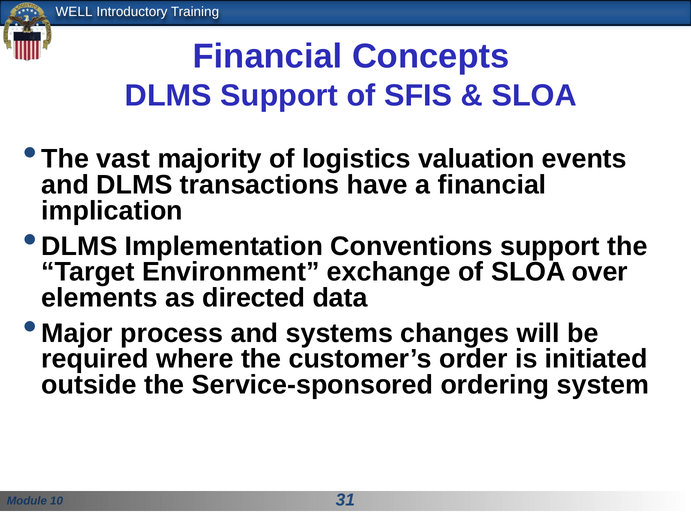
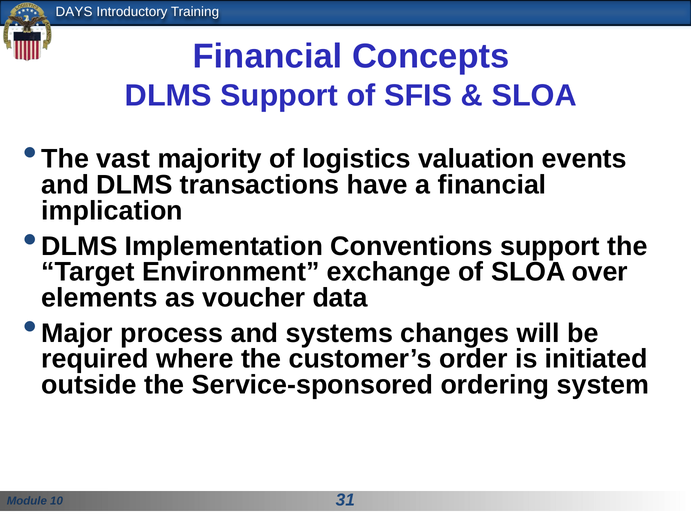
WELL: WELL -> DAYS
directed: directed -> voucher
